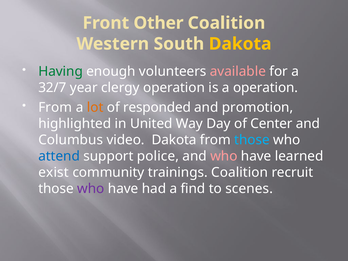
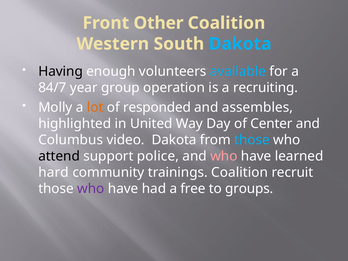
Dakota at (240, 44) colour: yellow -> light blue
Having colour: green -> black
available colour: pink -> light blue
32/7: 32/7 -> 84/7
clergy: clergy -> group
a operation: operation -> recruiting
From at (55, 107): From -> Molly
promotion: promotion -> assembles
attend colour: blue -> black
exist: exist -> hard
find: find -> free
scenes: scenes -> groups
